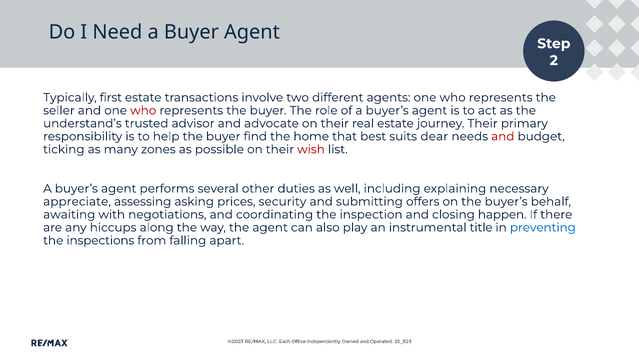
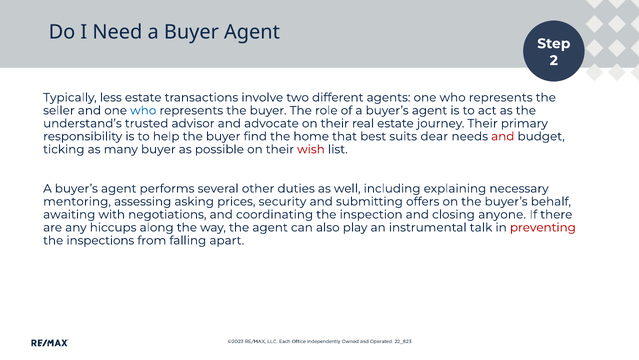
first: first -> less
who at (143, 110) colour: red -> blue
many zones: zones -> buyer
appreciate: appreciate -> mentoring
happen: happen -> anyone
title: title -> talk
preventing colour: blue -> red
